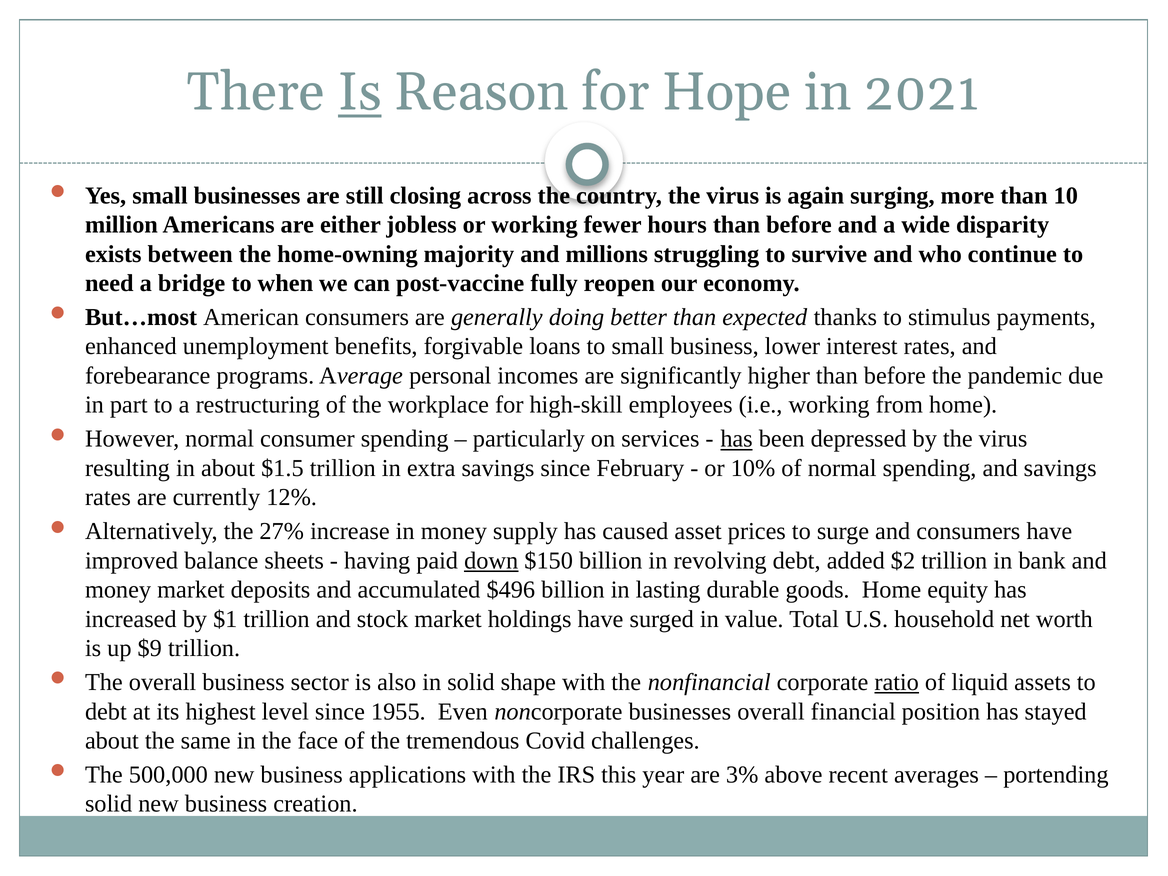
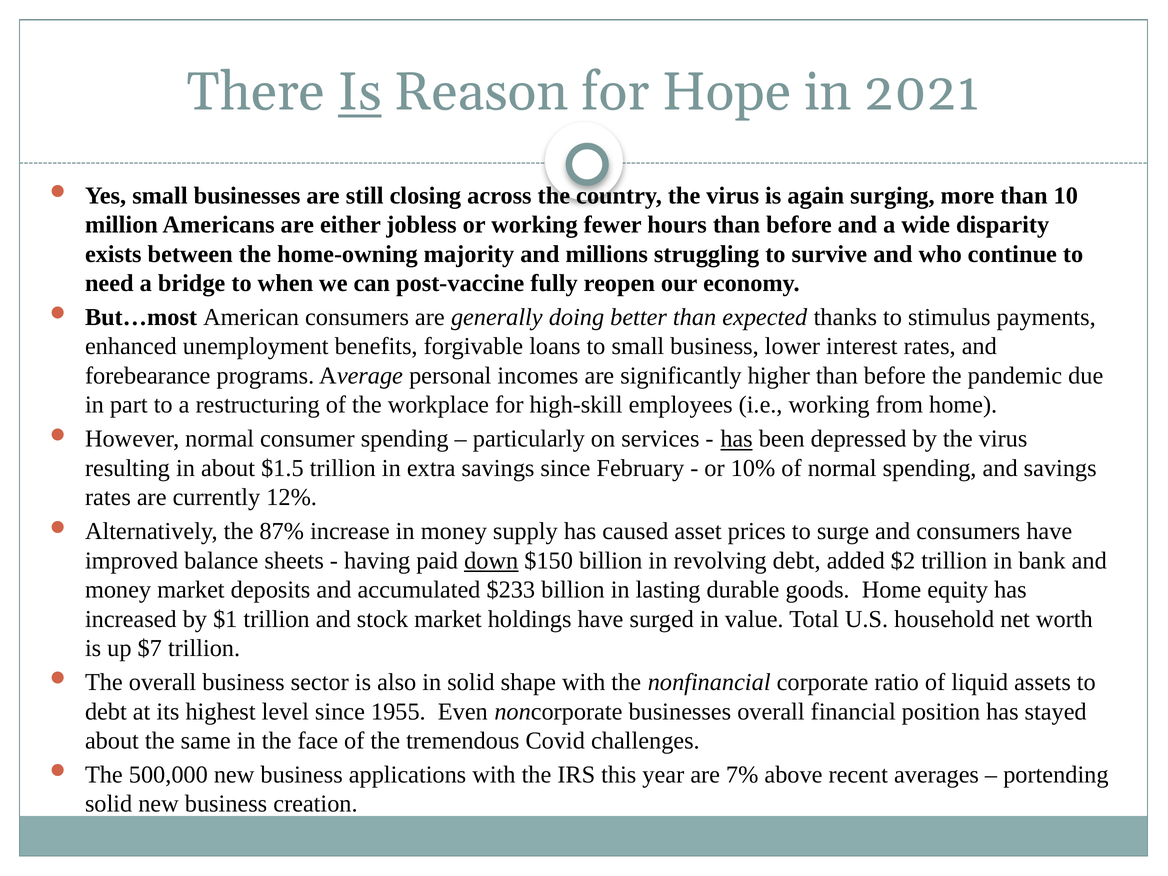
27%: 27% -> 87%
$496: $496 -> $233
$9: $9 -> $7
ratio underline: present -> none
3%: 3% -> 7%
